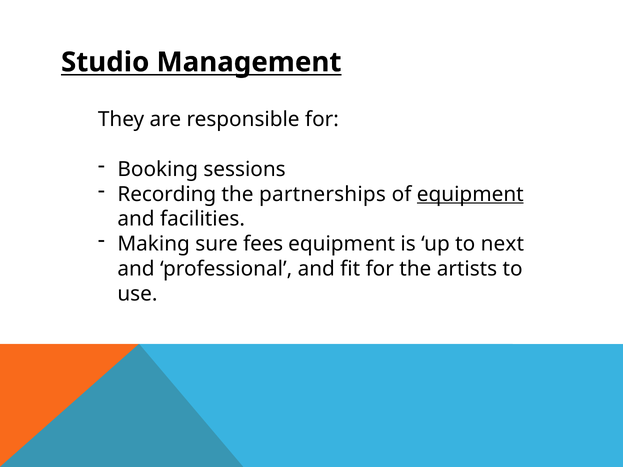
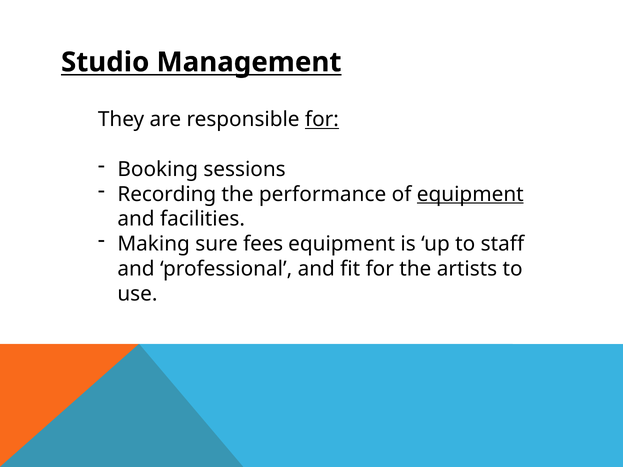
for at (322, 120) underline: none -> present
partnerships: partnerships -> performance
next: next -> staff
